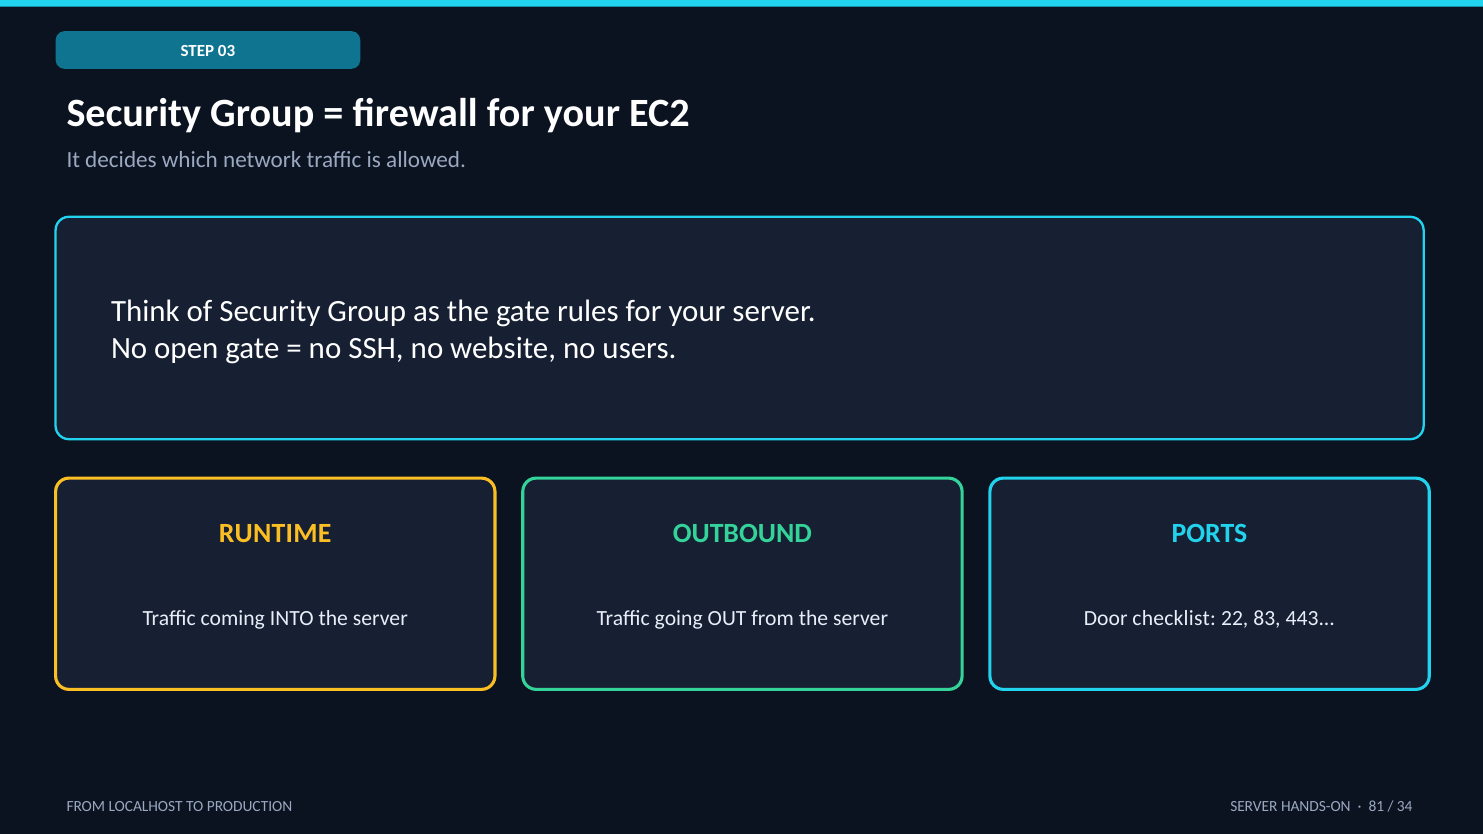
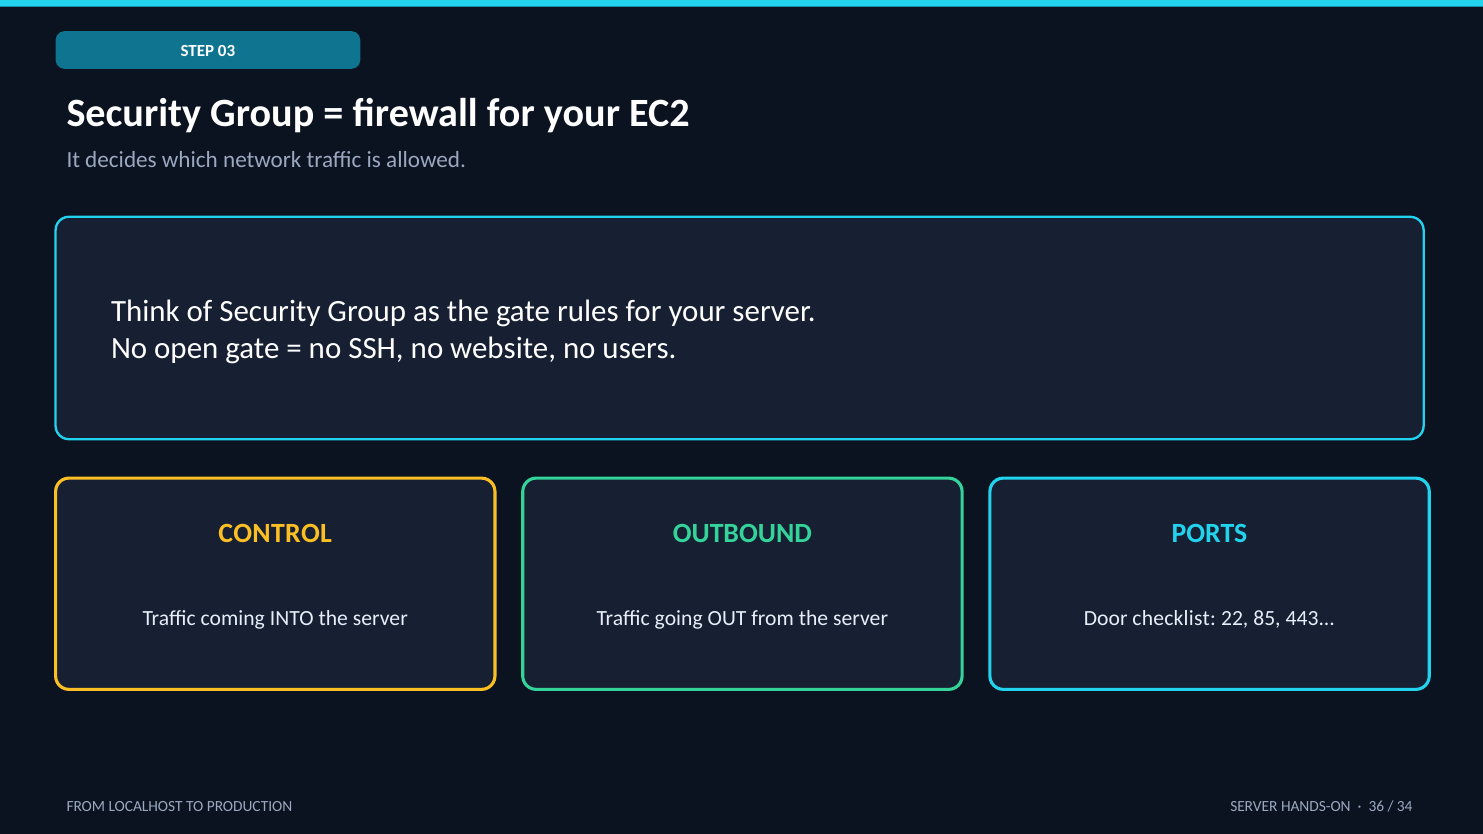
RUNTIME: RUNTIME -> CONTROL
83: 83 -> 85
81: 81 -> 36
